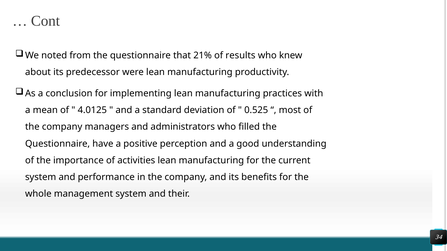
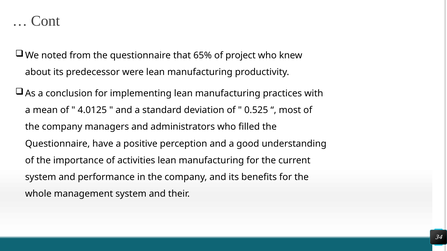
21%: 21% -> 65%
results: results -> project
